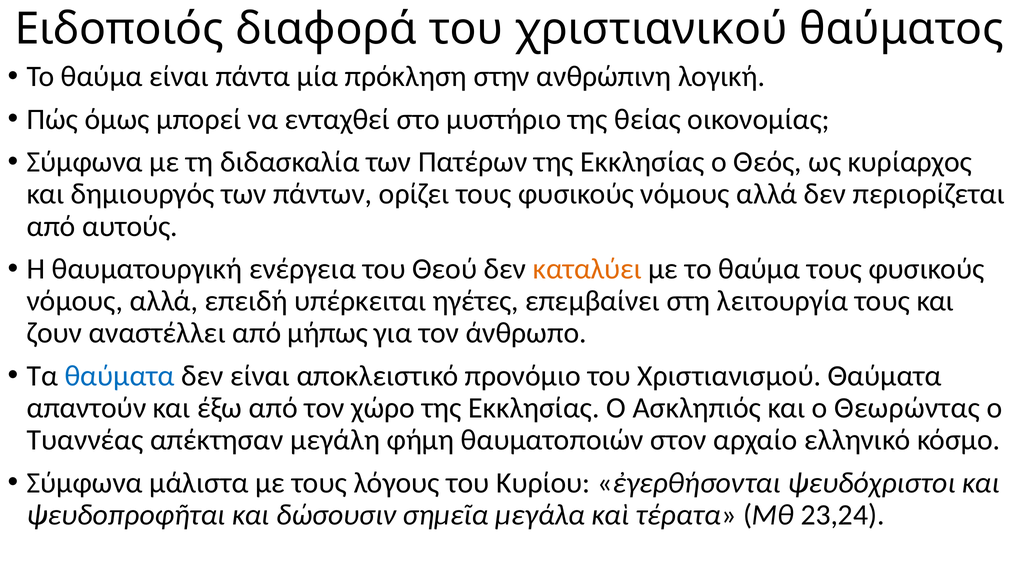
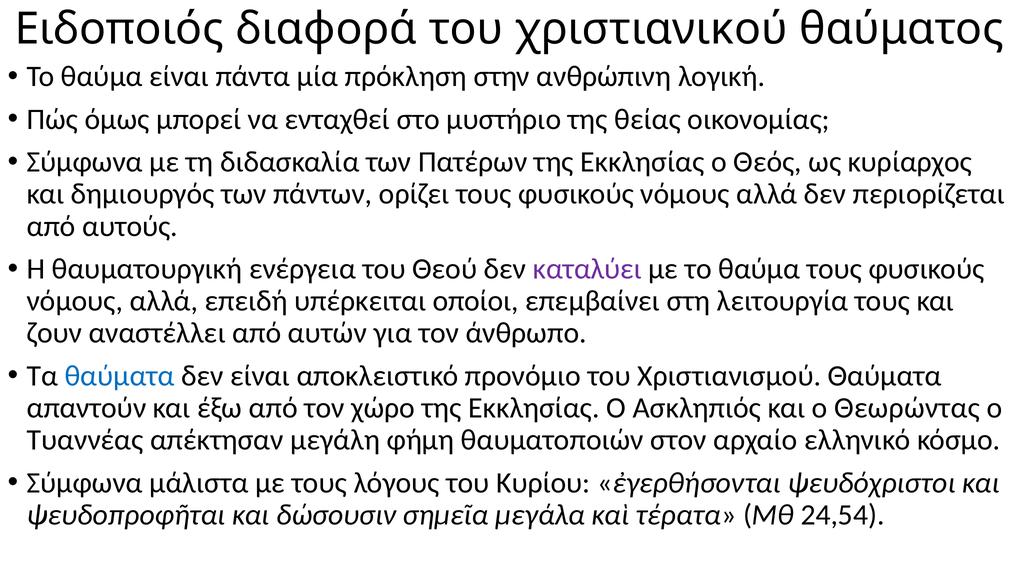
καταλύει colour: orange -> purple
ηγέτες: ηγέτες -> οποίοι
μήπως: μήπως -> αυτών
23,24: 23,24 -> 24,54
